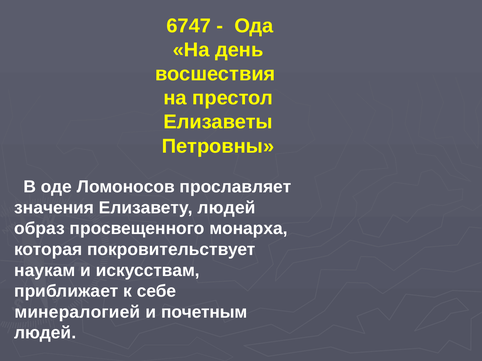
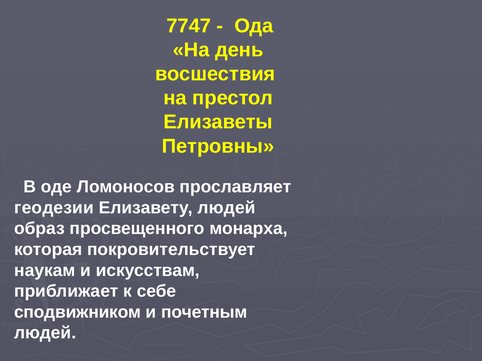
6747: 6747 -> 7747
значения: значения -> геодезии
минералогией: минералогией -> сподвижником
